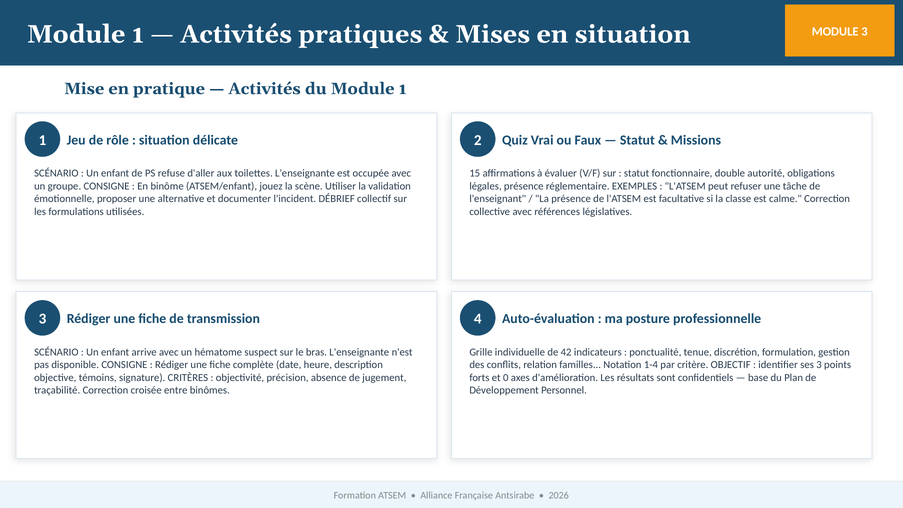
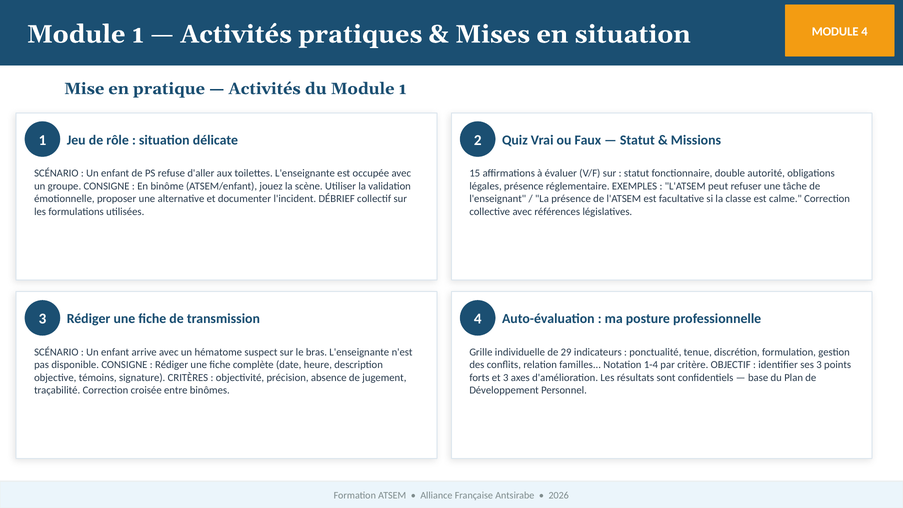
MODULE 3: 3 -> 4
42: 42 -> 29
et 0: 0 -> 3
